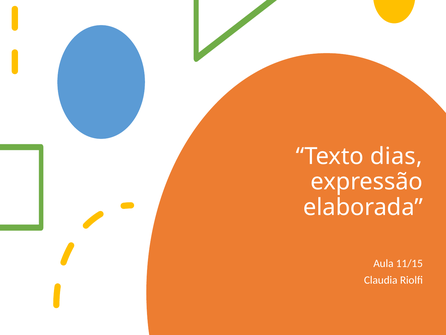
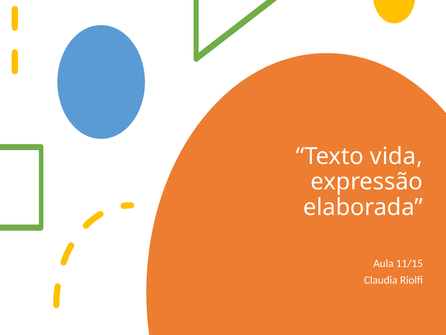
dias: dias -> vida
